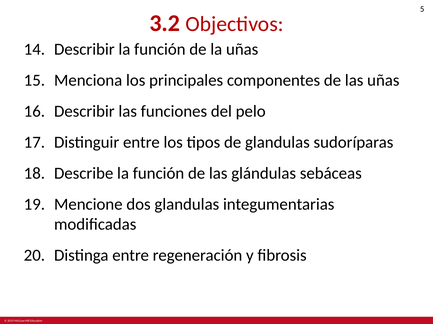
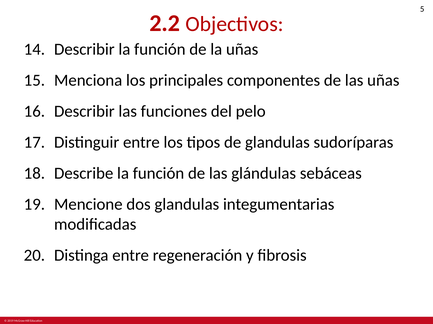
3.2: 3.2 -> 2.2
